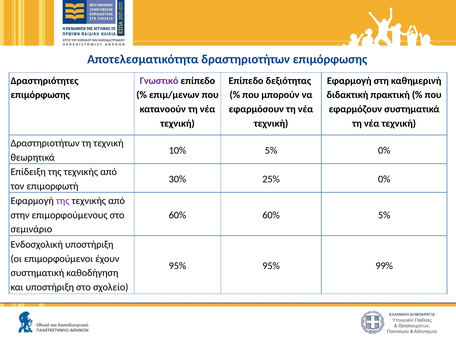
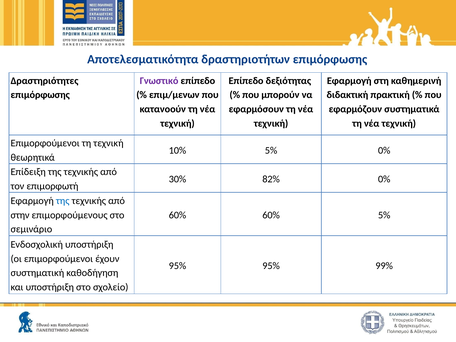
Δραστηριοτήτων at (45, 143): Δραστηριοτήτων -> Επιμορφούμενοι
25%: 25% -> 82%
της at (63, 201) colour: purple -> blue
